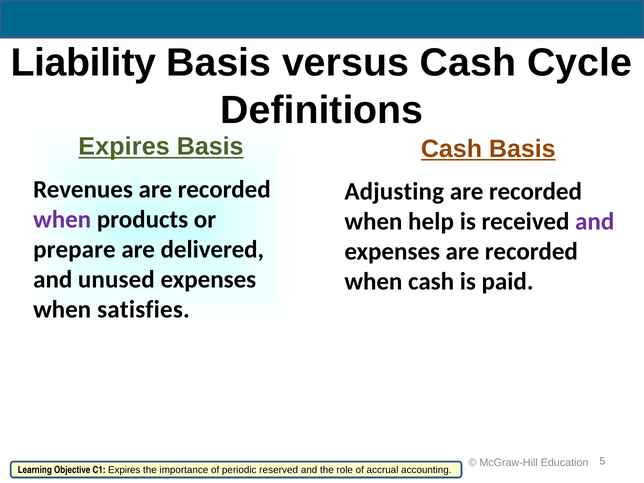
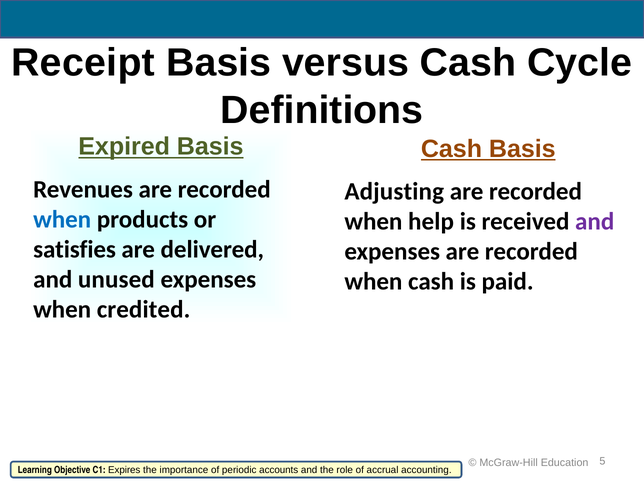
Liability: Liability -> Receipt
Expires at (124, 147): Expires -> Expired
when at (62, 219) colour: purple -> blue
prepare: prepare -> satisfies
satisfies: satisfies -> credited
reserved: reserved -> accounts
